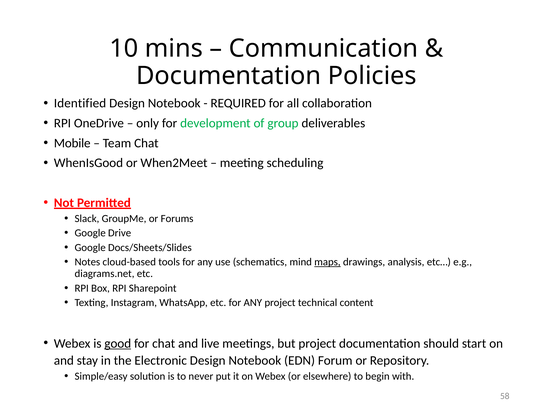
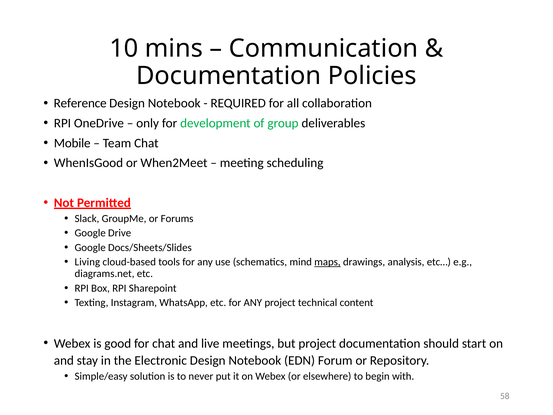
Identified: Identified -> Reference
Notes: Notes -> Living
good underline: present -> none
